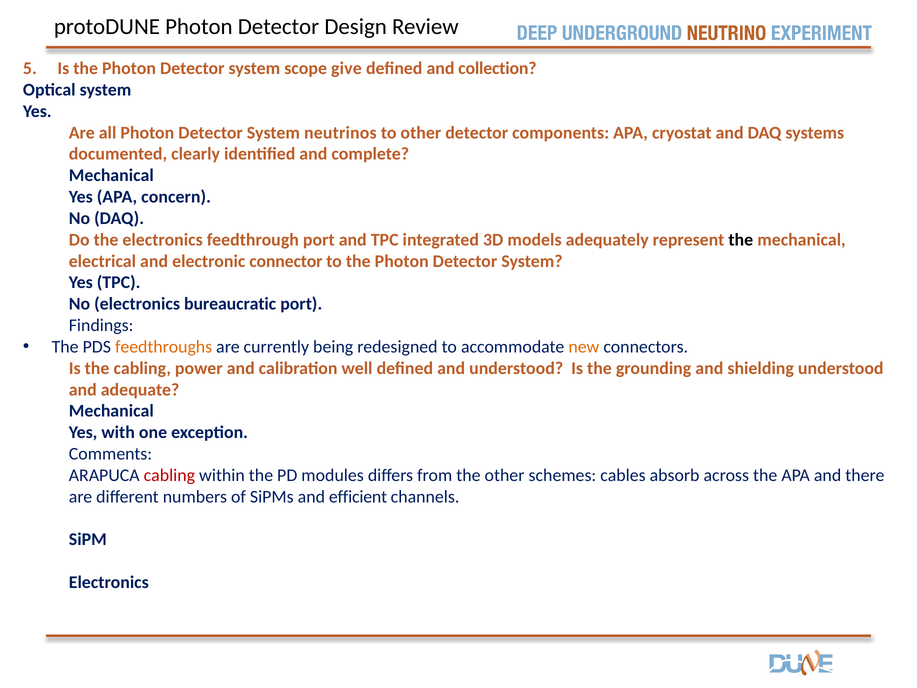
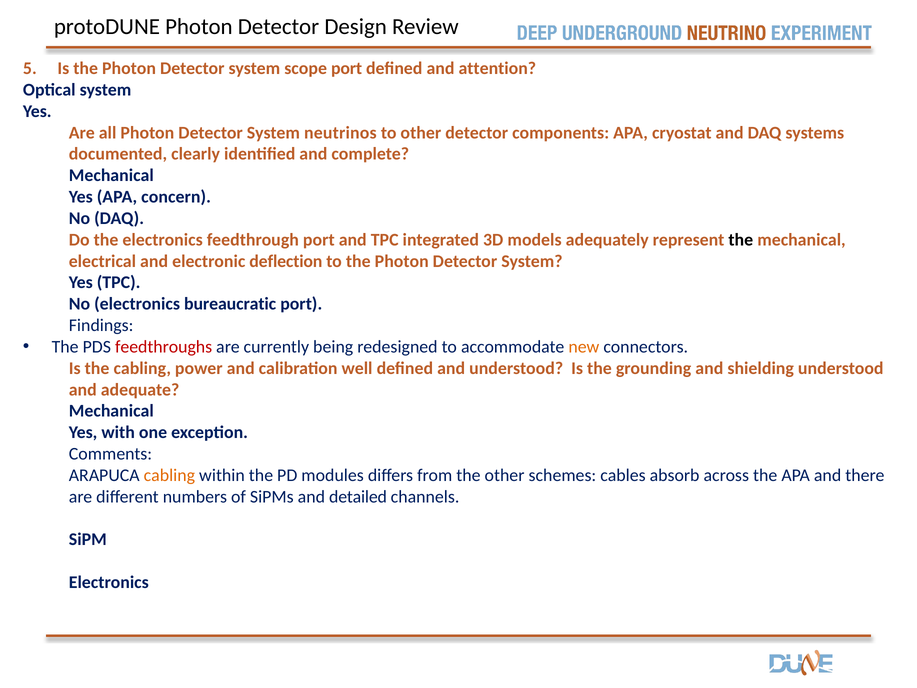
scope give: give -> port
collection: collection -> attention
connector: connector -> deflection
feedthroughs colour: orange -> red
cabling at (169, 475) colour: red -> orange
efficient: efficient -> detailed
